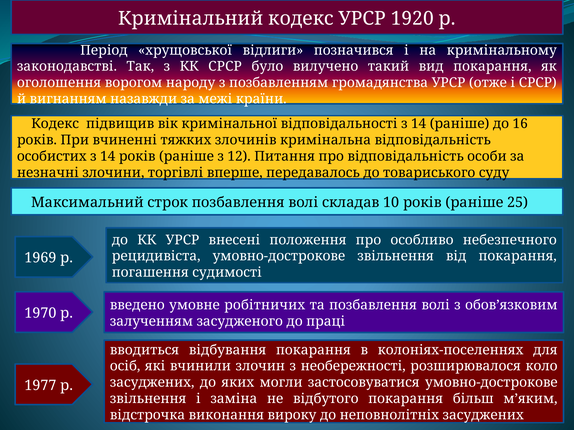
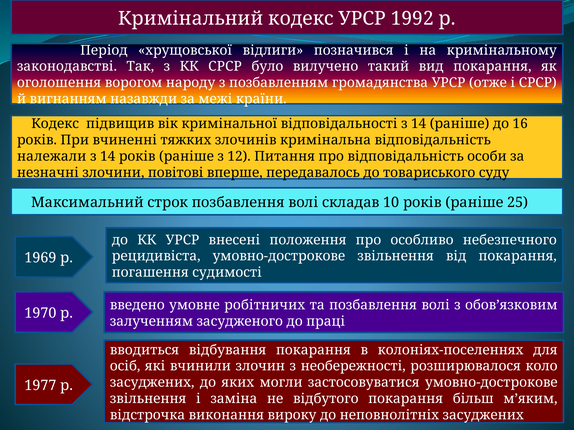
1920: 1920 -> 1992
особистих: особистих -> належали
торгівлі: торгівлі -> повітові
